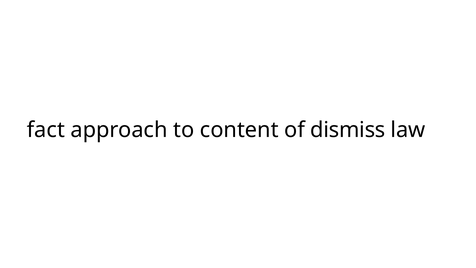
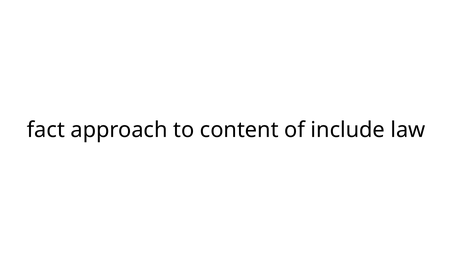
dismiss: dismiss -> include
